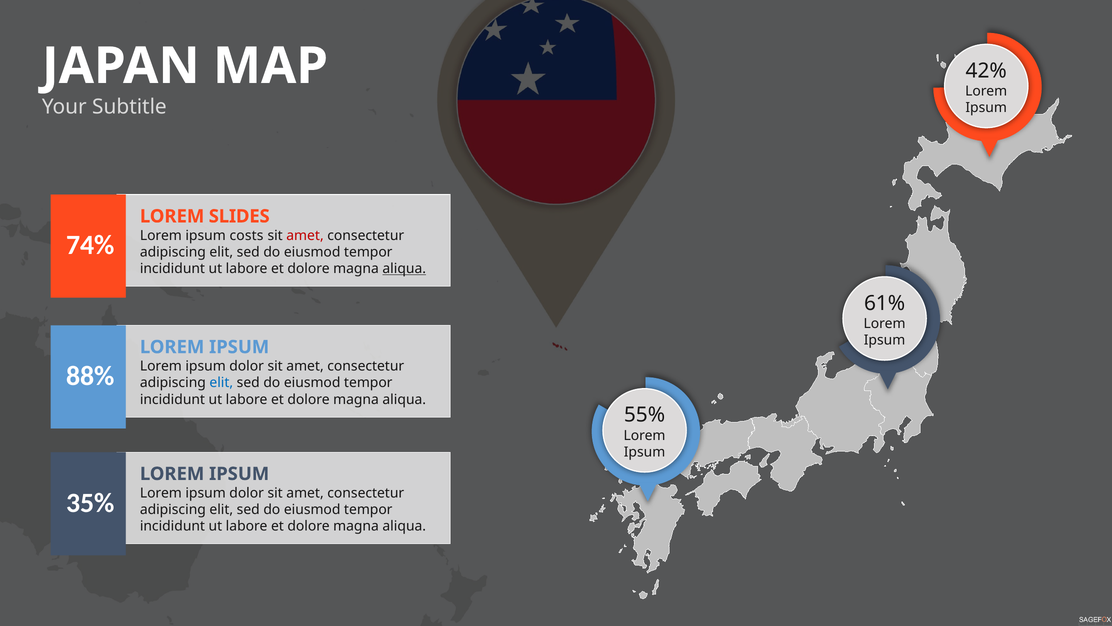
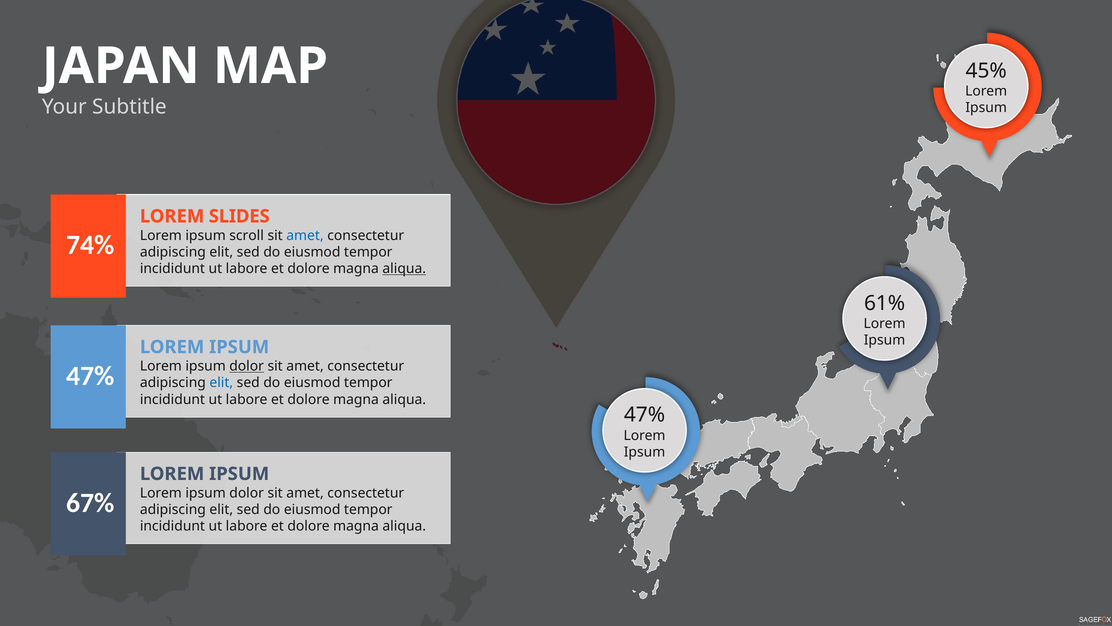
42%: 42% -> 45%
costs: costs -> scroll
amet at (305, 235) colour: red -> blue
dolor at (247, 366) underline: none -> present
88% at (90, 376): 88% -> 47%
55% at (645, 415): 55% -> 47%
35%: 35% -> 67%
